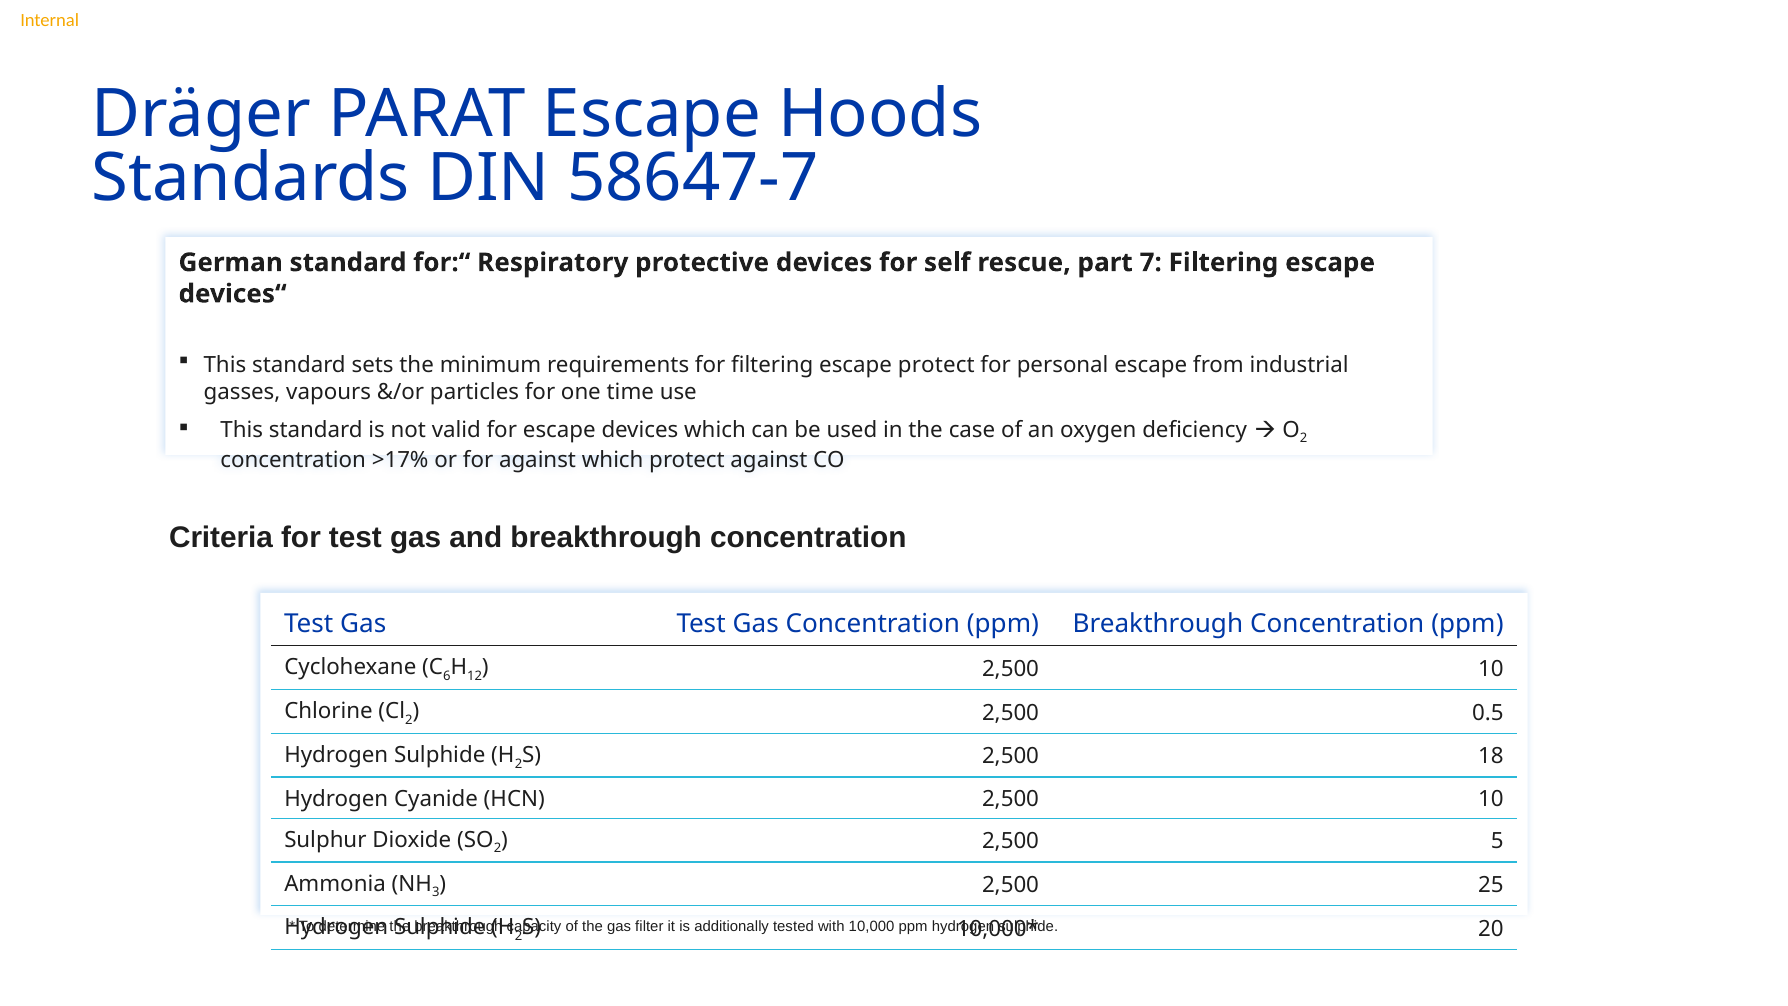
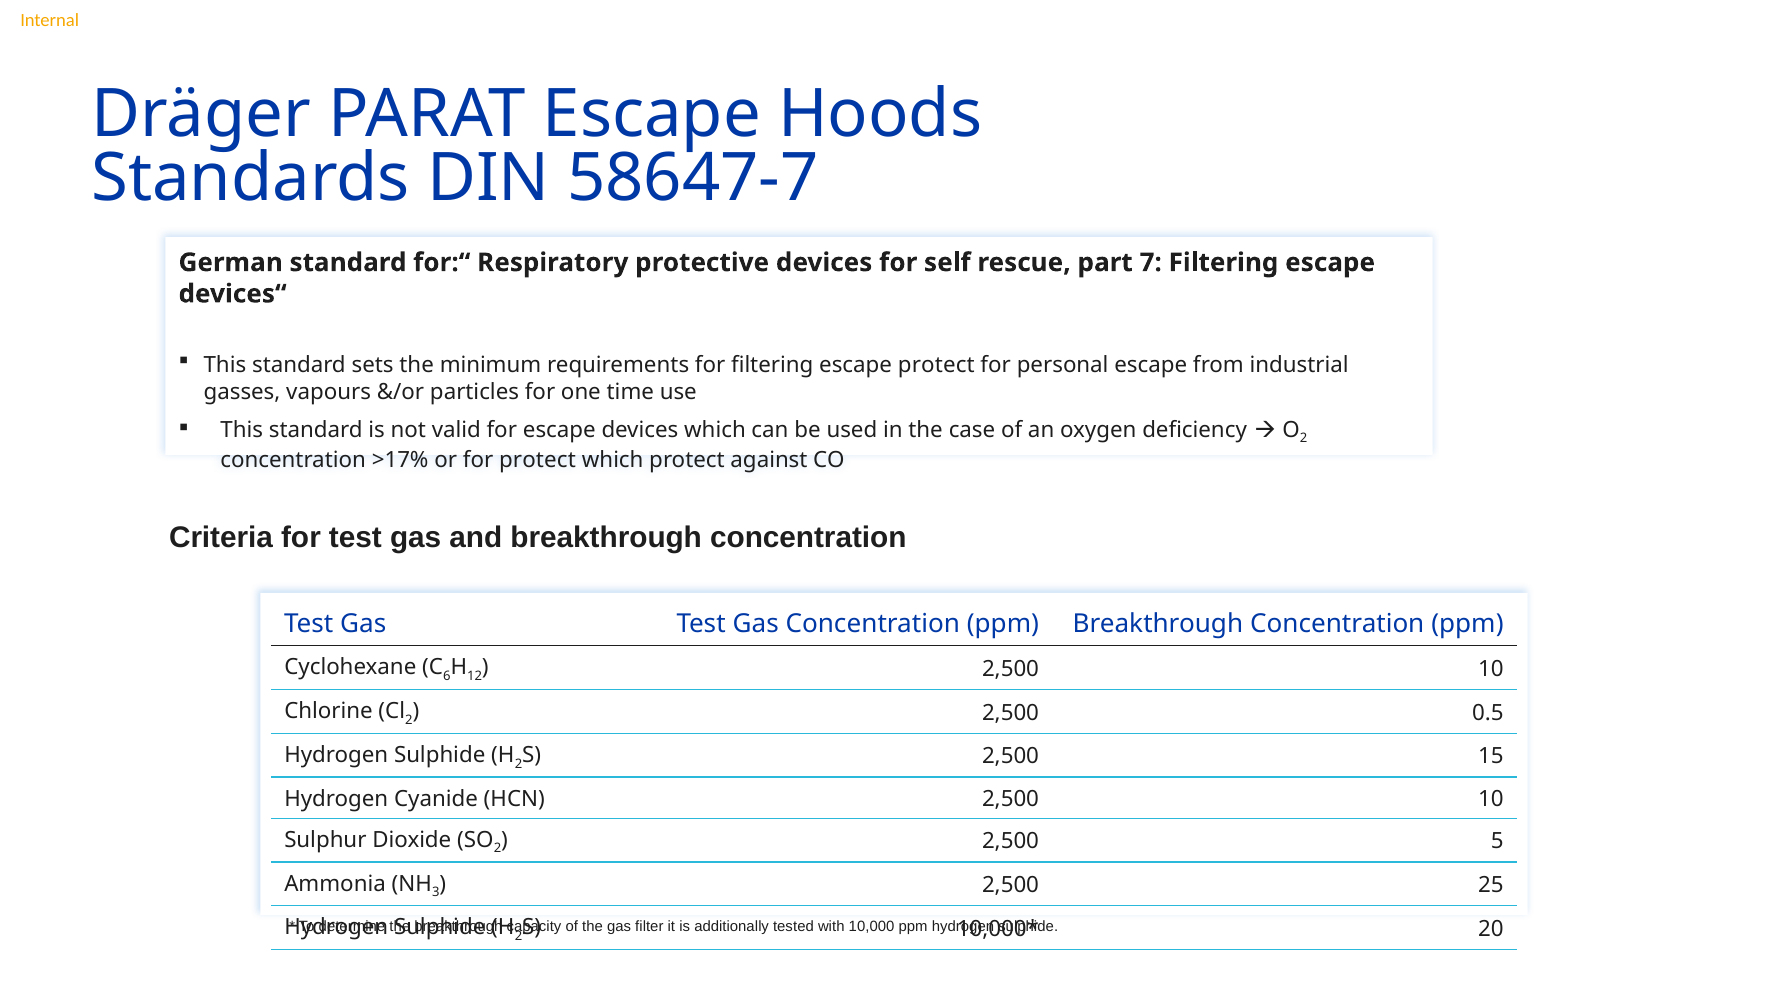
for against: against -> protect
18: 18 -> 15
